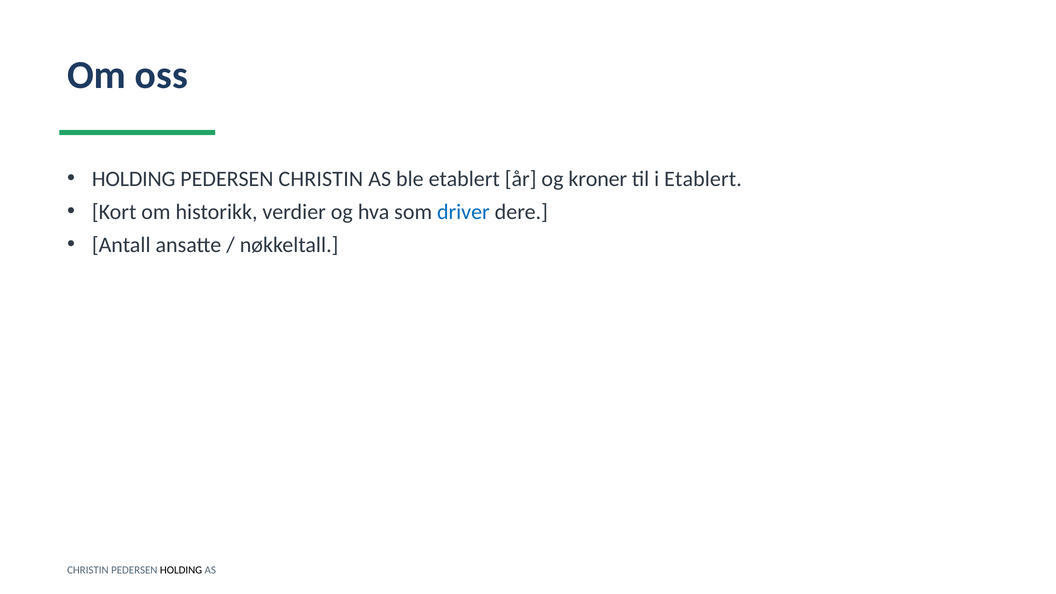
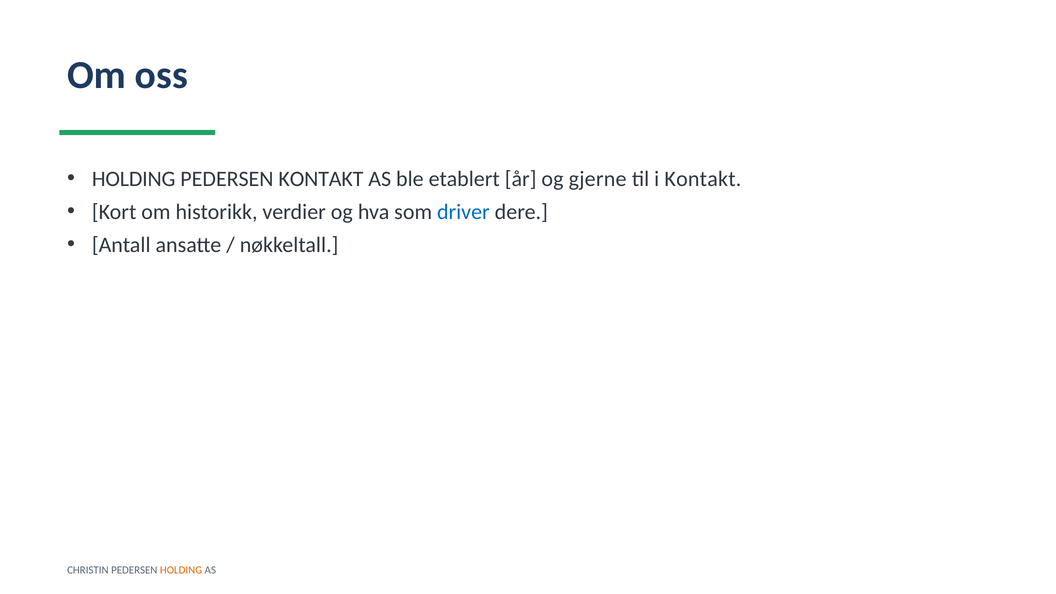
PEDERSEN CHRISTIN: CHRISTIN -> KONTAKT
kroner: kroner -> gjerne
i Etablert: Etablert -> Kontakt
HOLDING at (181, 570) colour: black -> orange
